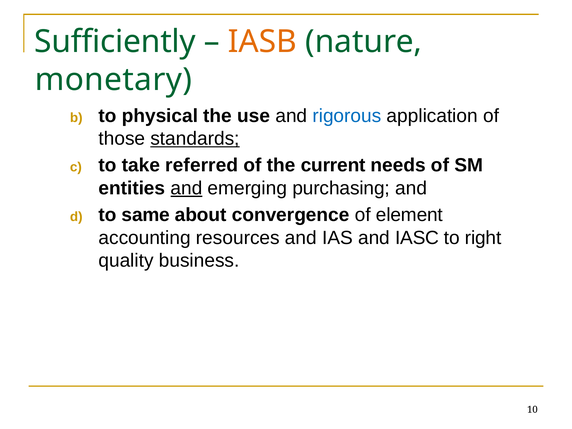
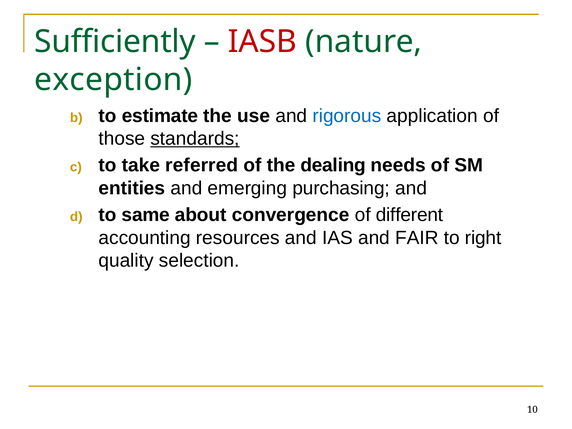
IASB colour: orange -> red
monetary: monetary -> exception
physical: physical -> estimate
current: current -> dealing
and at (186, 188) underline: present -> none
element: element -> different
IASC: IASC -> FAIR
business: business -> selection
